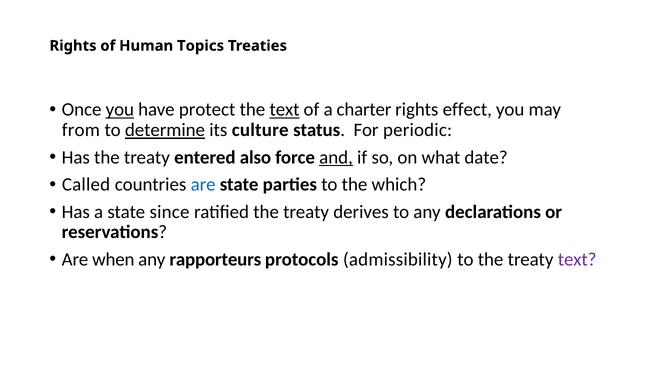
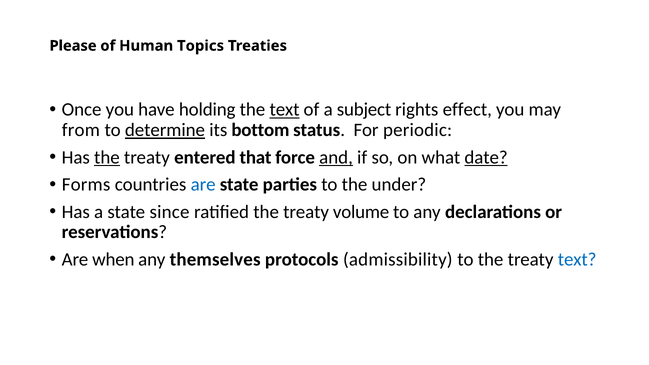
Rights at (73, 46): Rights -> Please
you at (120, 110) underline: present -> none
protect: protect -> holding
charter: charter -> subject
culture: culture -> bottom
the at (107, 157) underline: none -> present
also: also -> that
date underline: none -> present
Called: Called -> Forms
which: which -> under
derives: derives -> volume
rapporteurs: rapporteurs -> themselves
text at (577, 259) colour: purple -> blue
